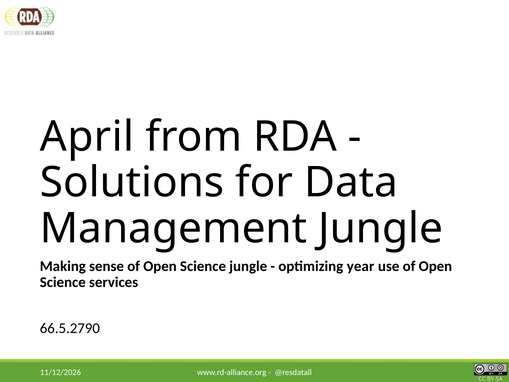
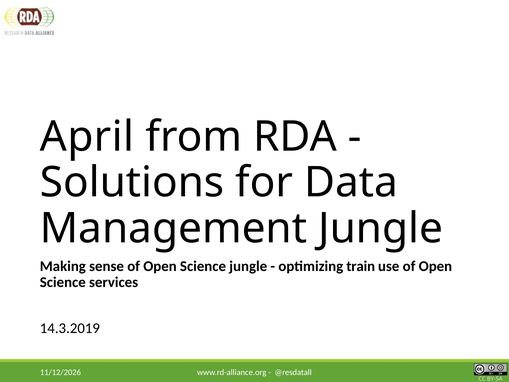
year: year -> train
66.5.2790: 66.5.2790 -> 14.3.2019
